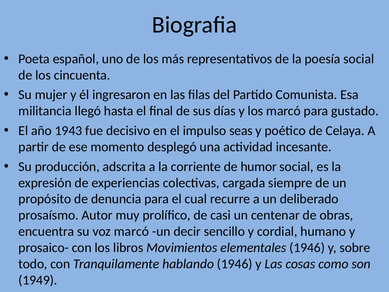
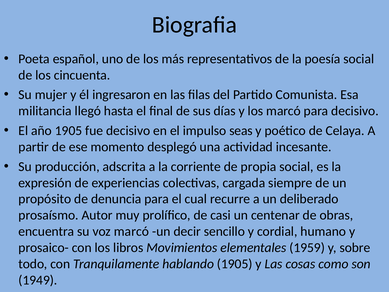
para gustado: gustado -> decisivo
año 1943: 1943 -> 1905
humor: humor -> propia
elementales 1946: 1946 -> 1959
hablando 1946: 1946 -> 1905
